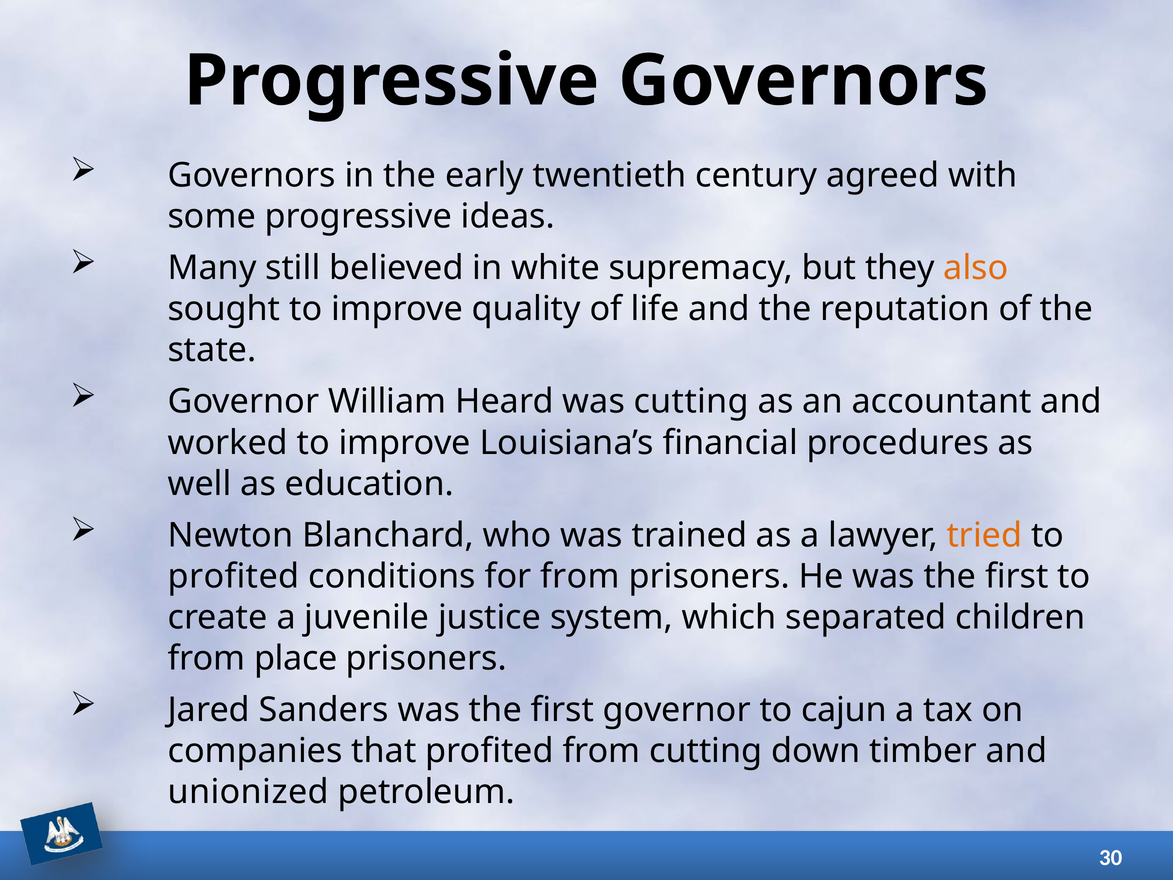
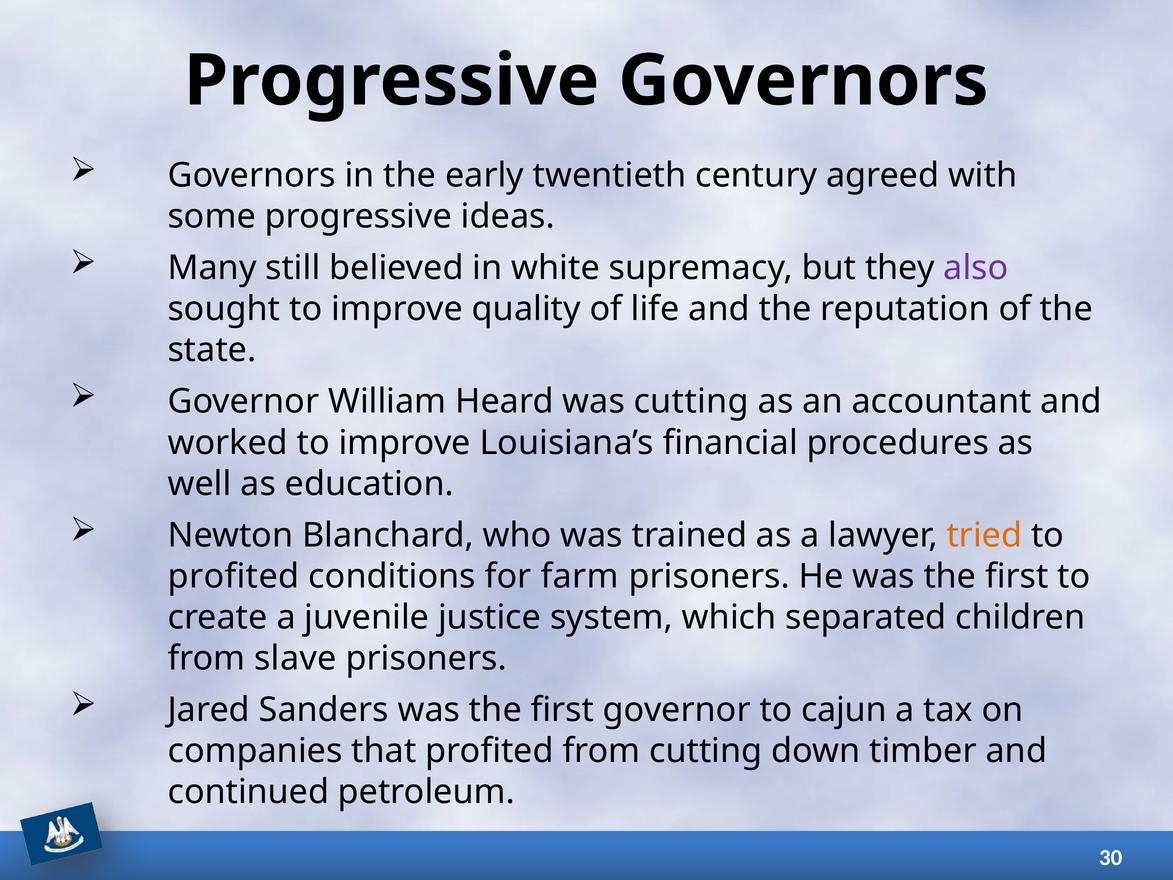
also colour: orange -> purple
for from: from -> farm
place: place -> slave
unionized: unionized -> continued
